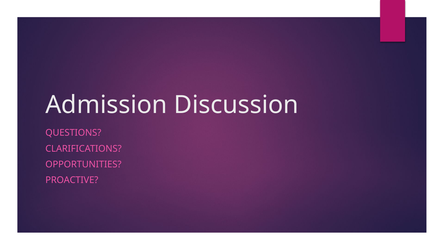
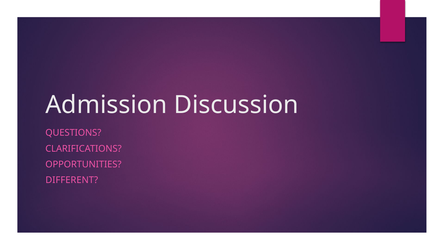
PROACTIVE: PROACTIVE -> DIFFERENT
